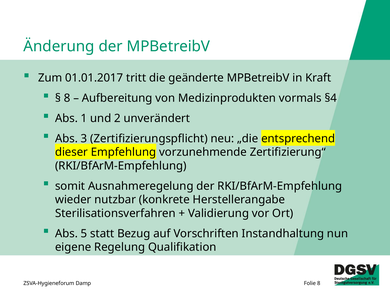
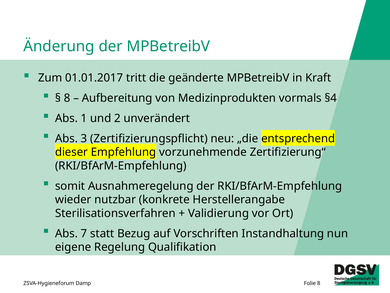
5: 5 -> 7
